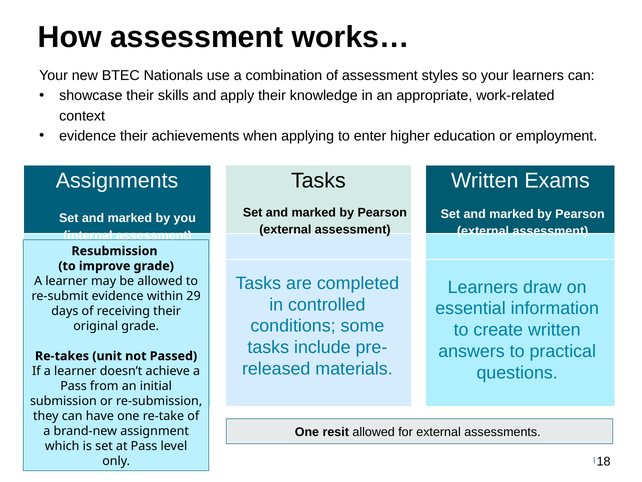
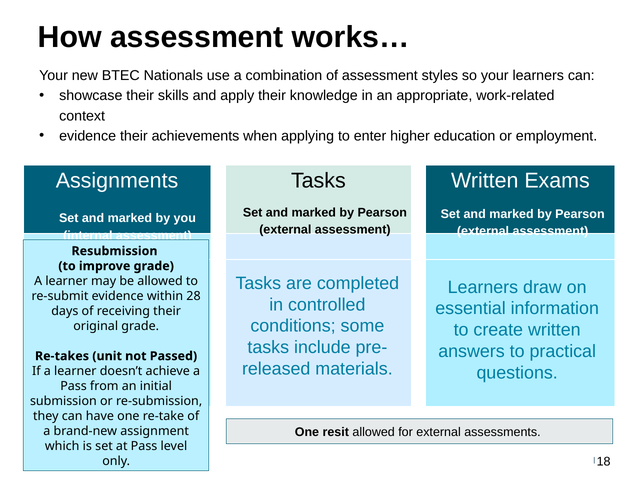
29: 29 -> 28
